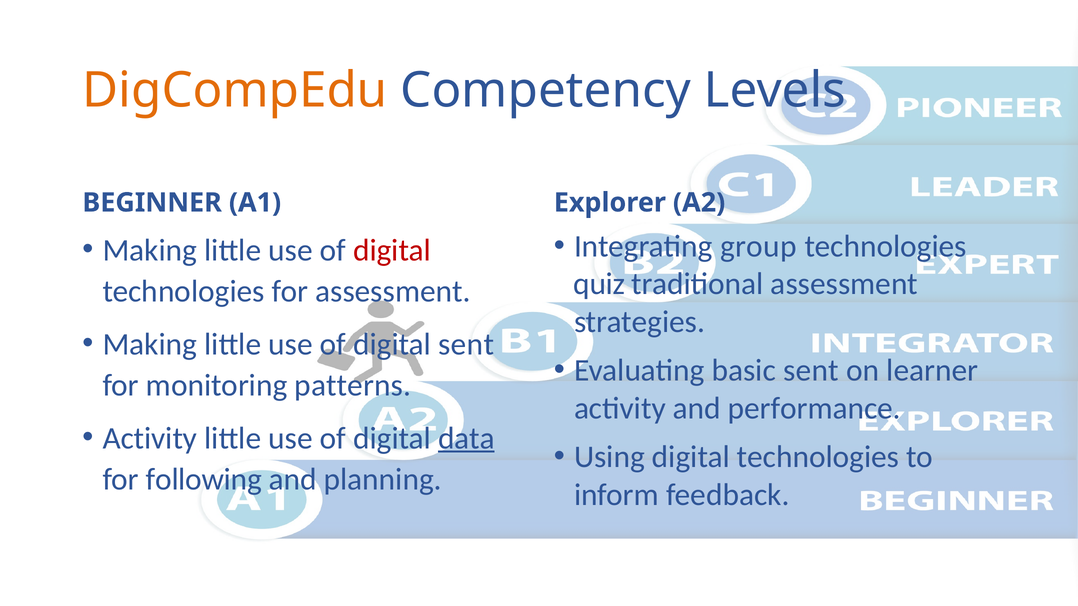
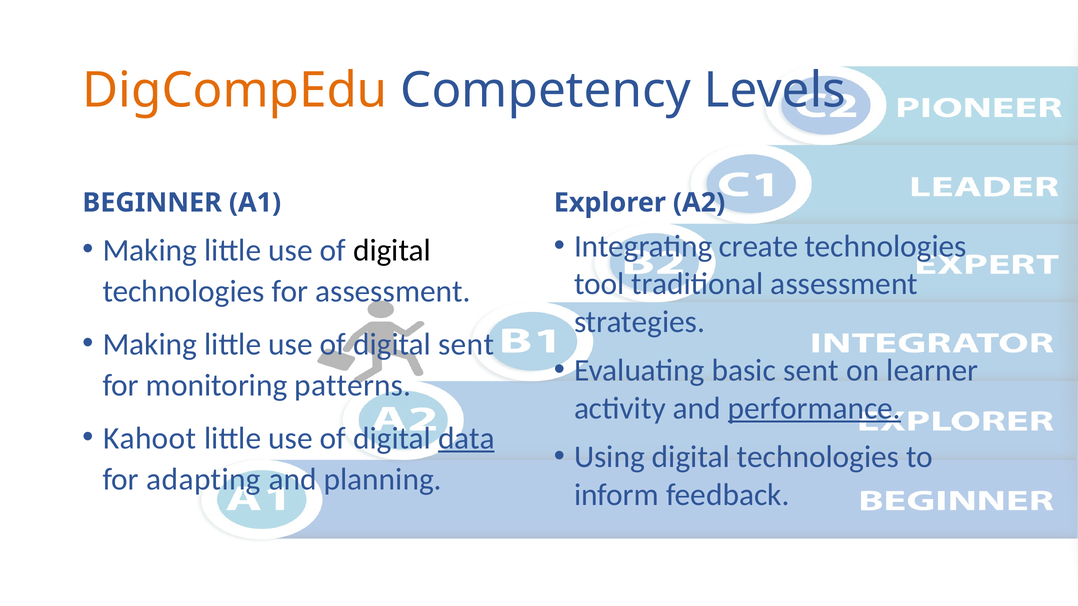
group: group -> create
digital at (392, 250) colour: red -> black
quiz: quiz -> tool
performance underline: none -> present
Activity at (150, 438): Activity -> Kahoot
following: following -> adapting
